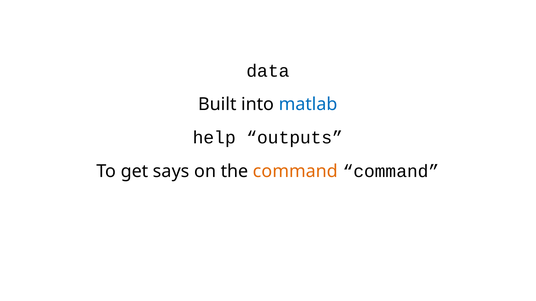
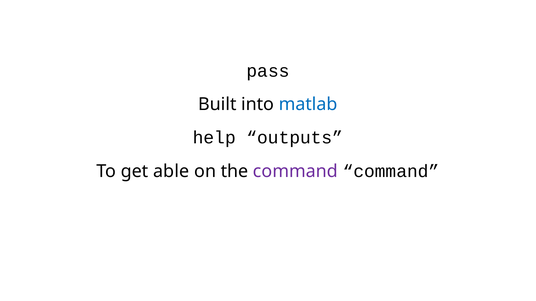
data: data -> pass
says: says -> able
command at (295, 172) colour: orange -> purple
